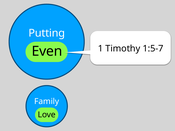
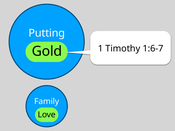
1:5-7: 1:5-7 -> 1:6-7
Even: Even -> Gold
